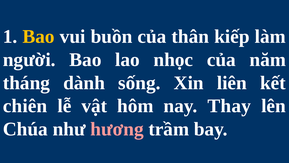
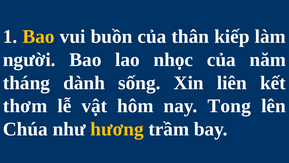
chiên: chiên -> thơm
Thay: Thay -> Tong
hương colour: pink -> yellow
